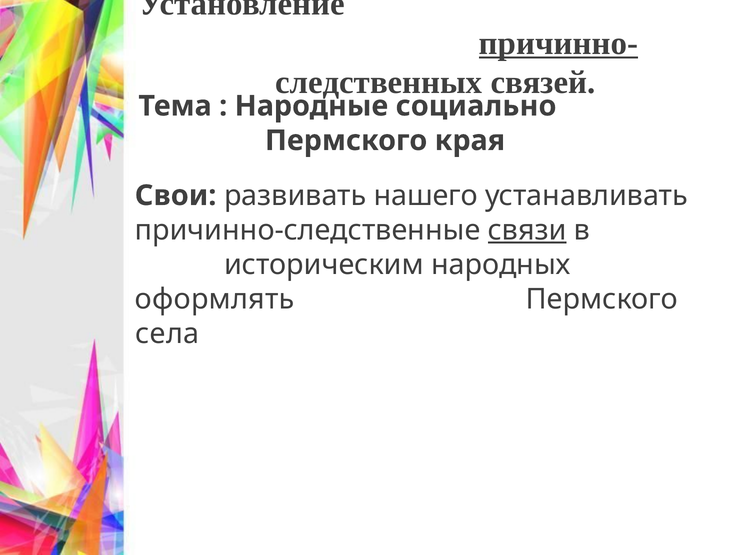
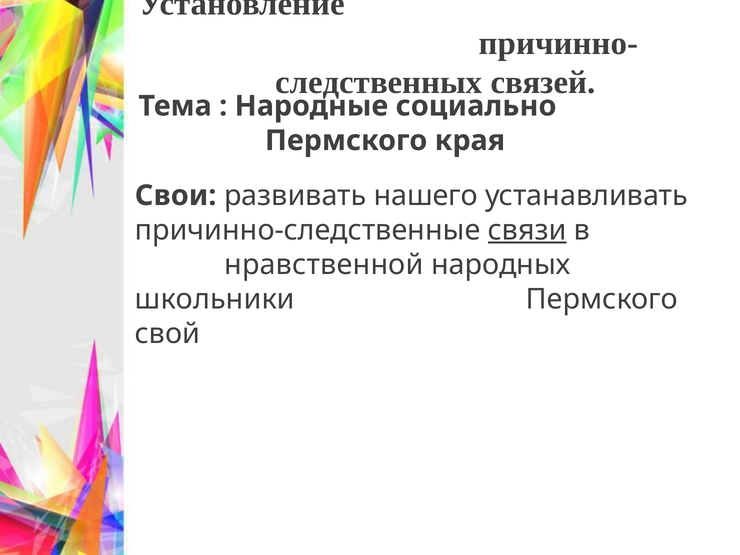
причинно- underline: present -> none
историческим: историческим -> нравственной
оформлять: оформлять -> школьники
села: села -> свой
